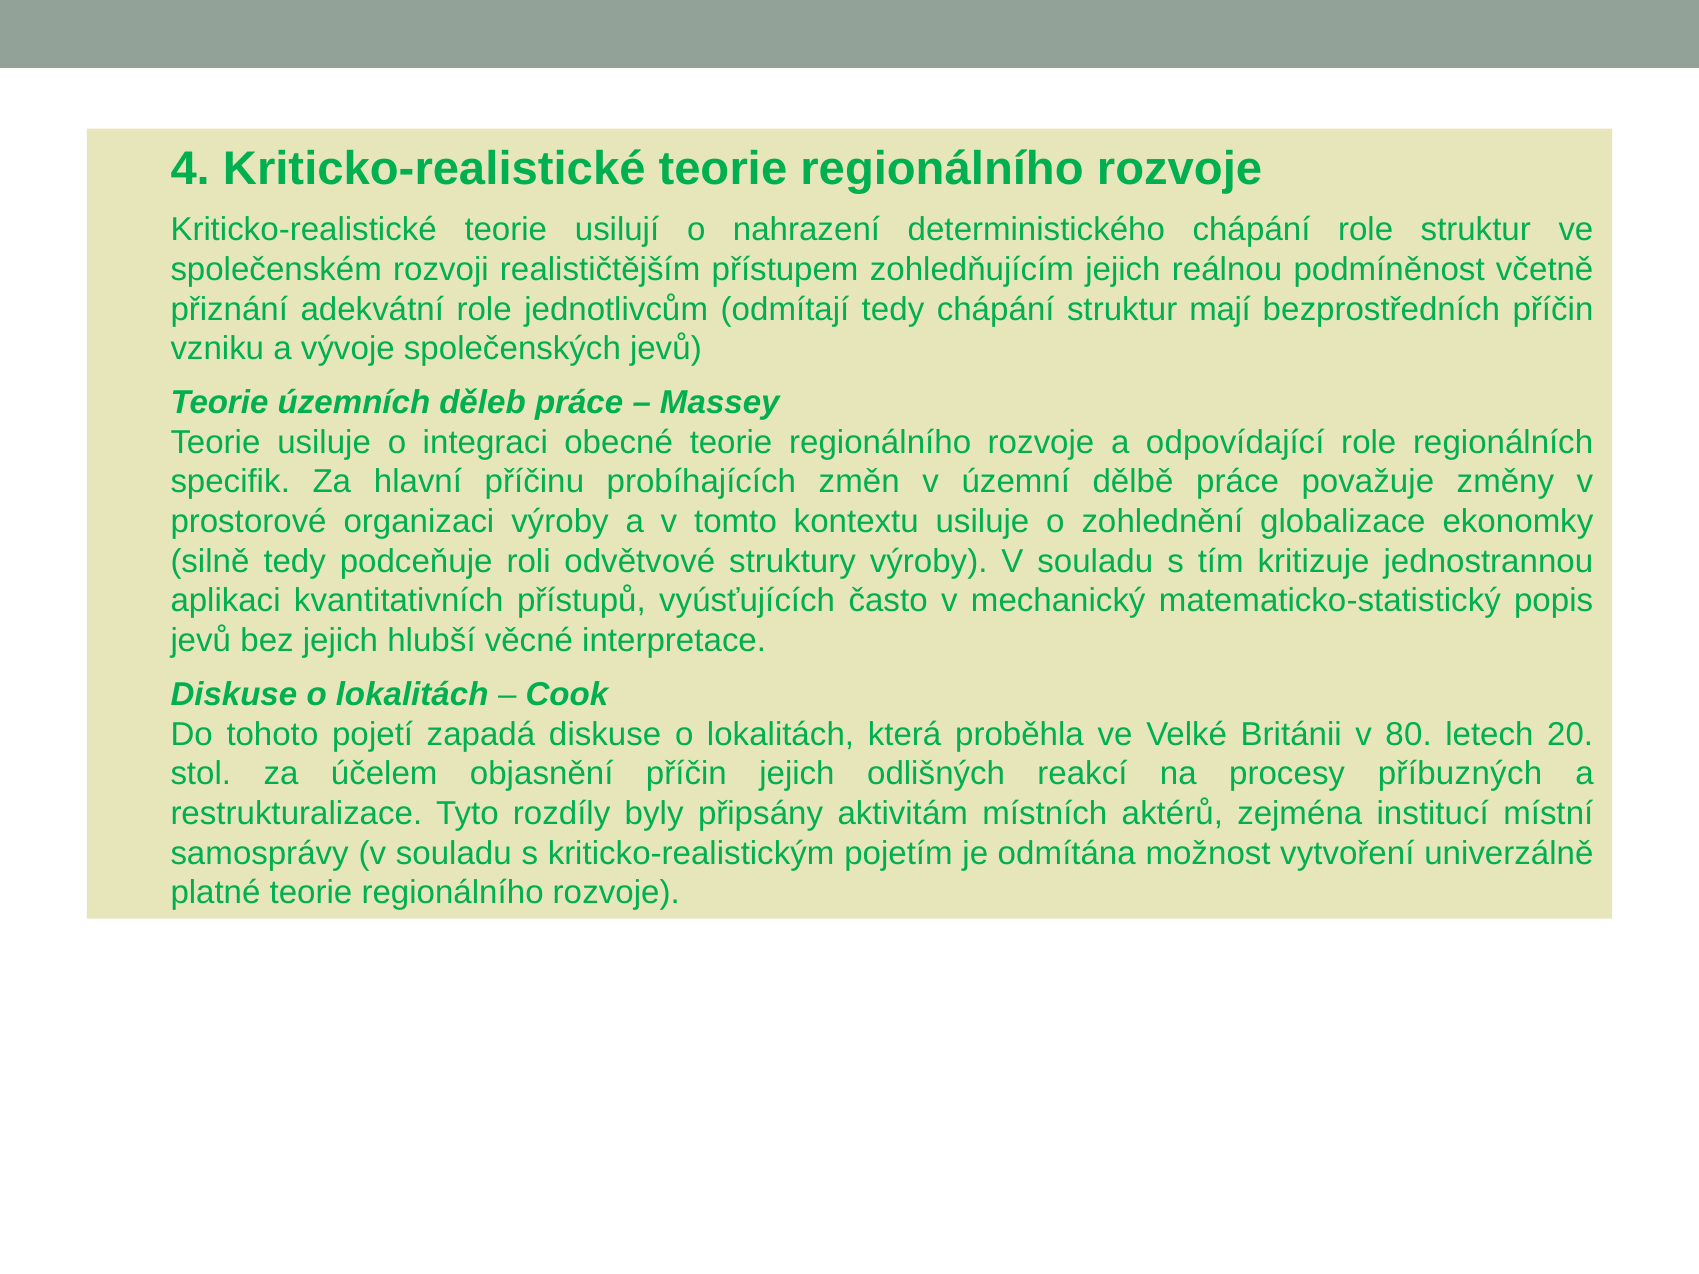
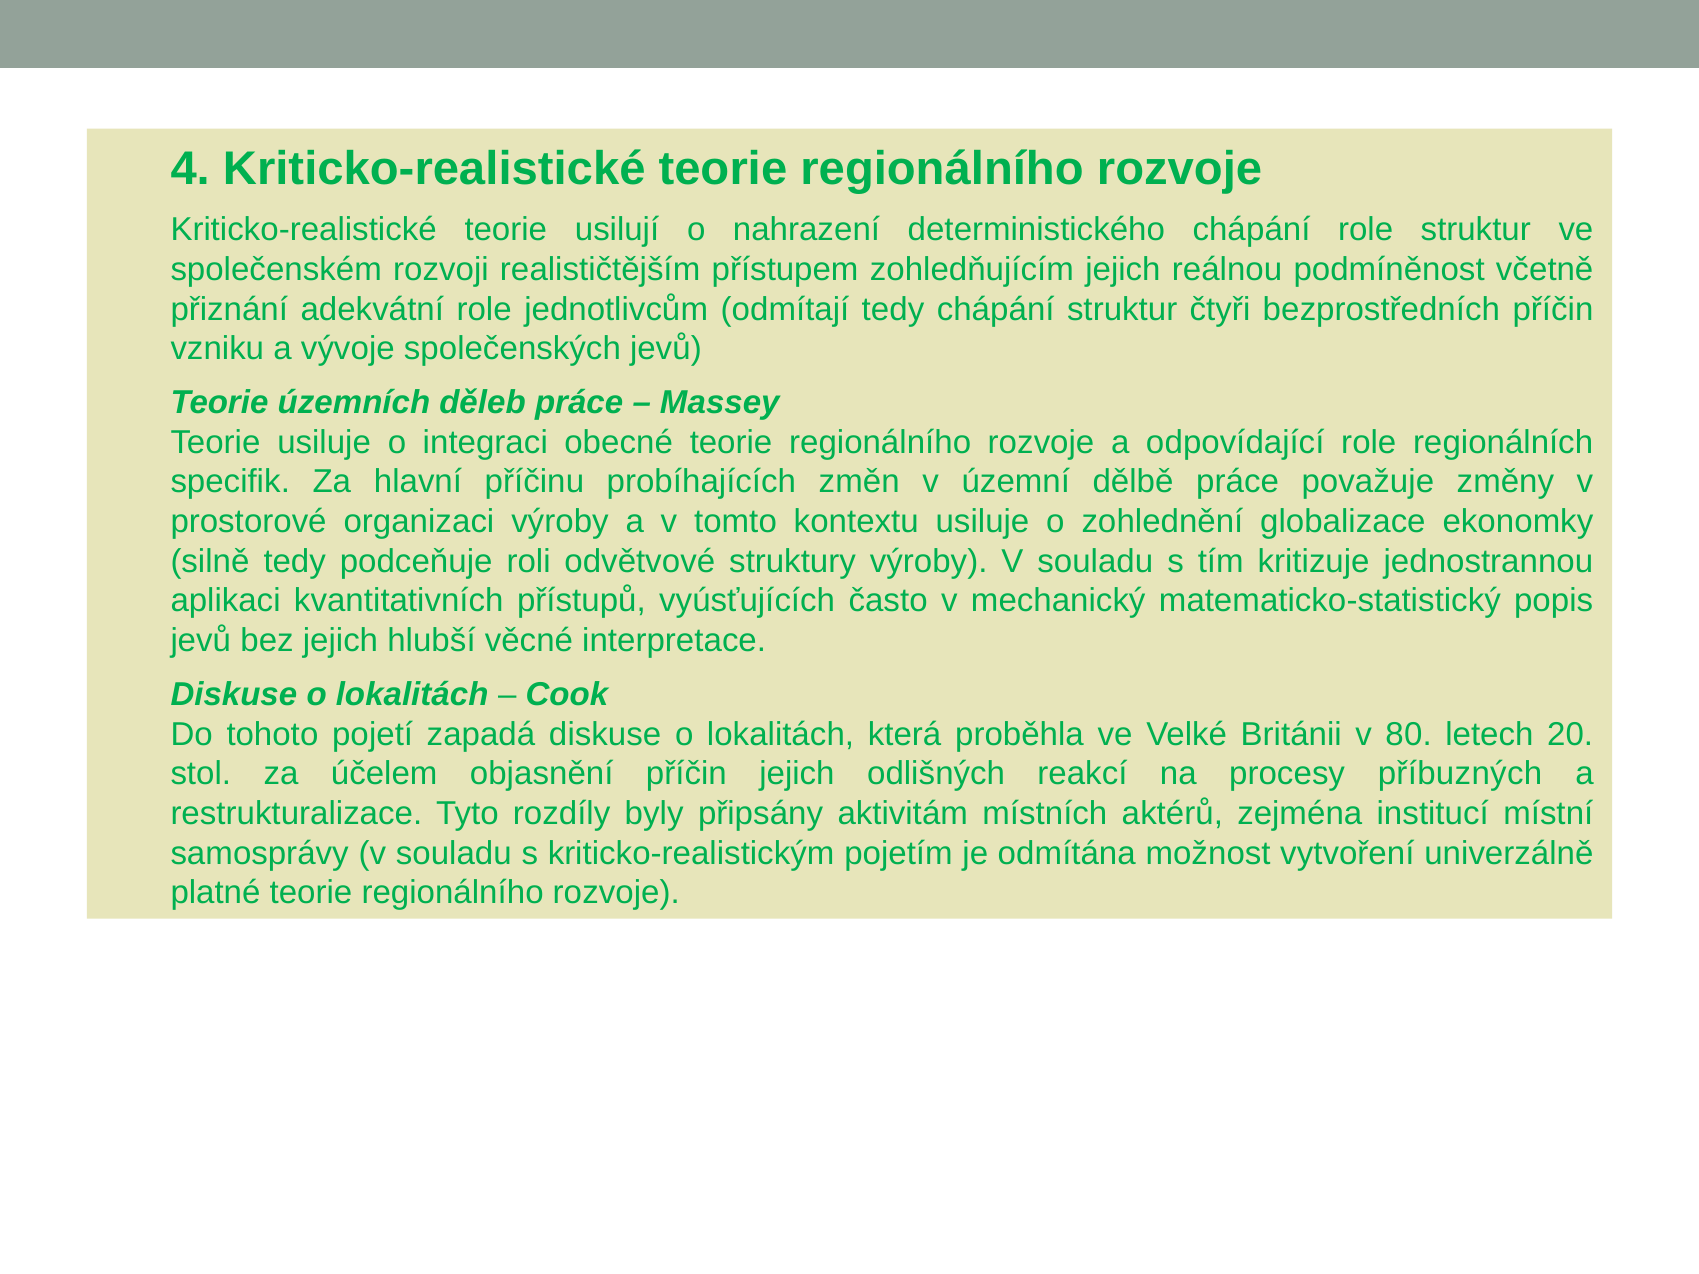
mají: mají -> čtyři
